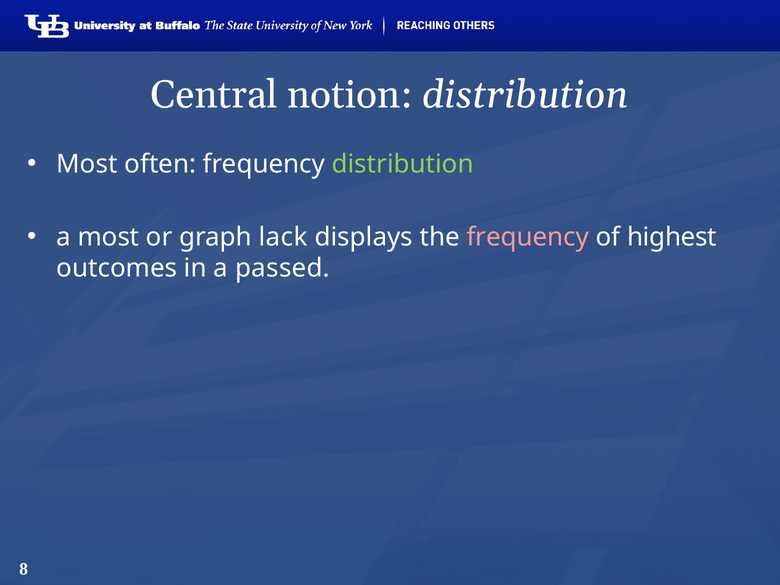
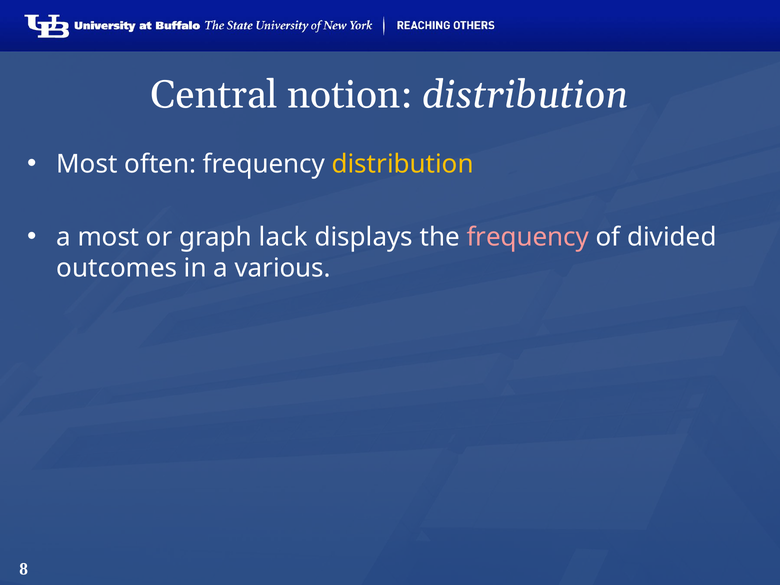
distribution at (403, 164) colour: light green -> yellow
highest: highest -> divided
passed: passed -> various
